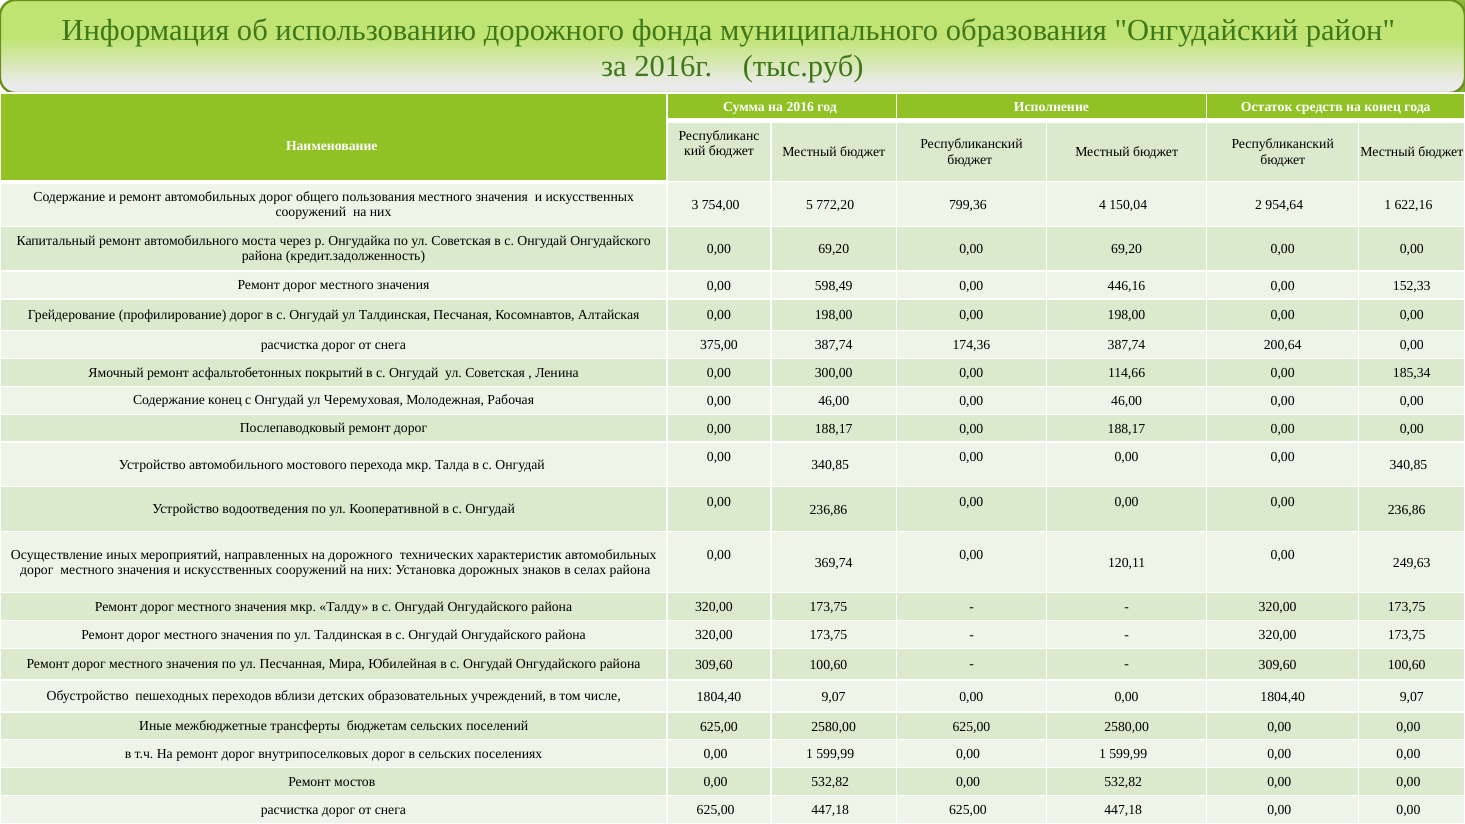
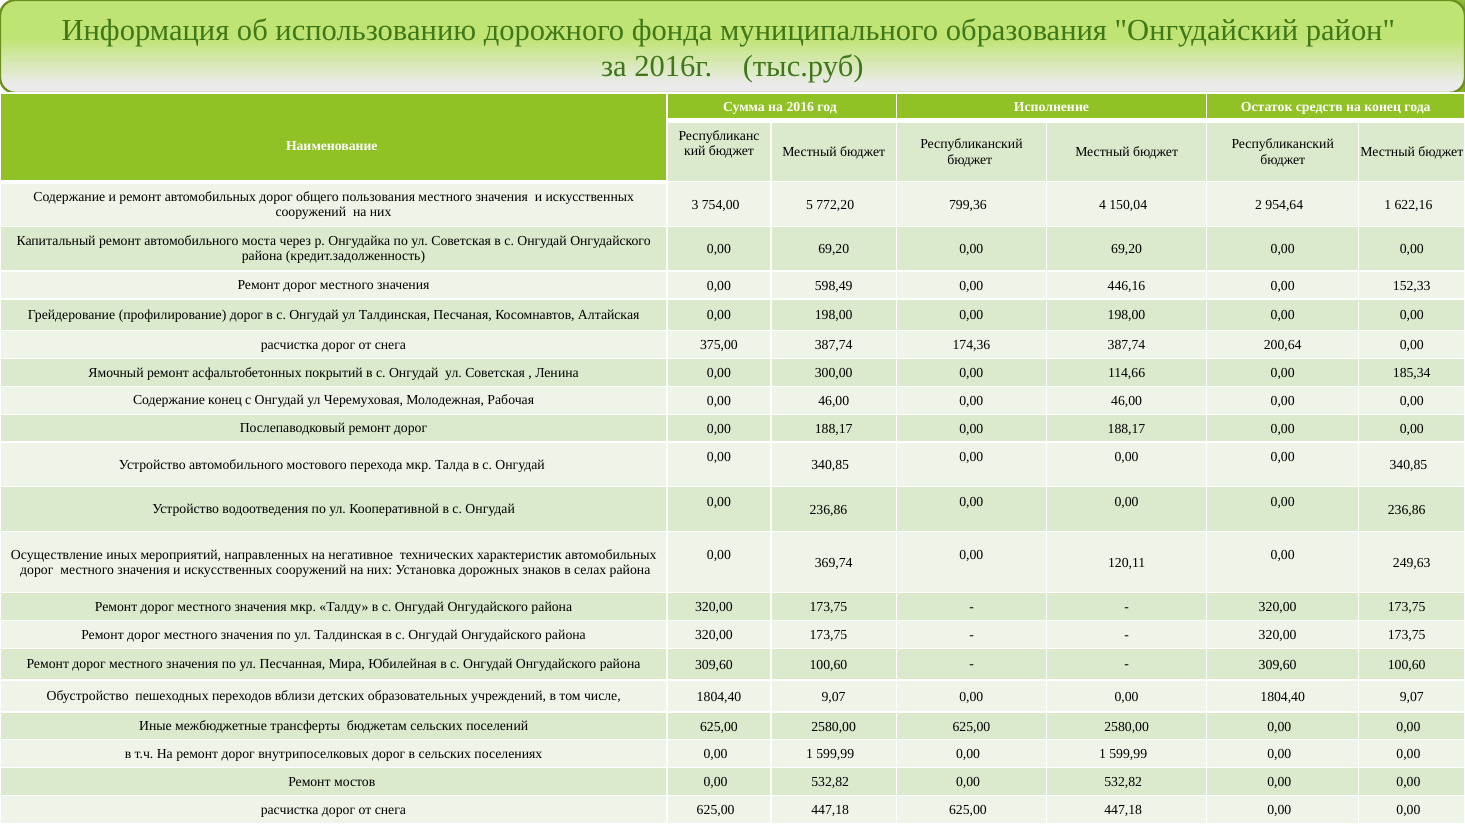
на дорожного: дорожного -> негативное
